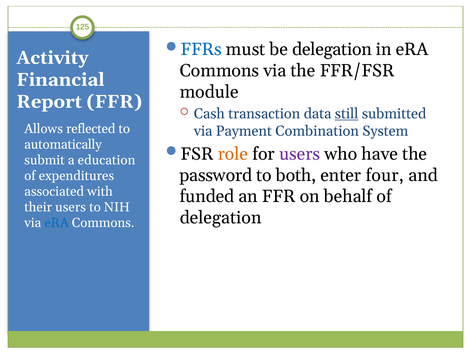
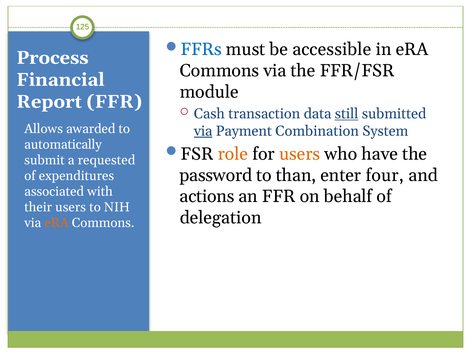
be delegation: delegation -> accessible
Activity: Activity -> Process
reflected: reflected -> awarded
via at (203, 131) underline: none -> present
users at (300, 154) colour: purple -> orange
education: education -> requested
both: both -> than
funded: funded -> actions
eRA at (57, 223) colour: blue -> orange
